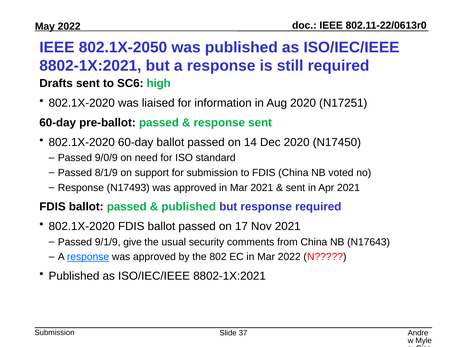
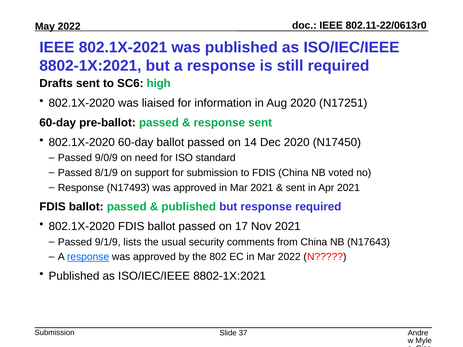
802.1X-2050: 802.1X-2050 -> 802.1X-2021
give: give -> lists
